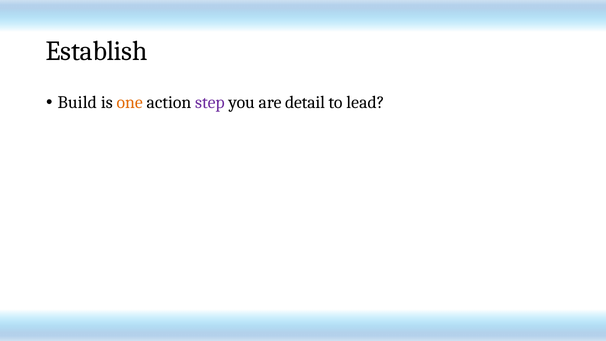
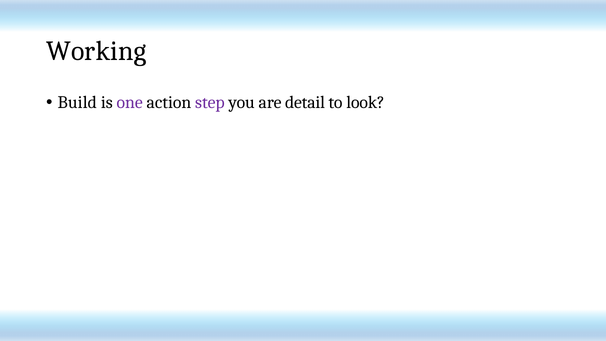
Establish: Establish -> Working
one colour: orange -> purple
lead: lead -> look
